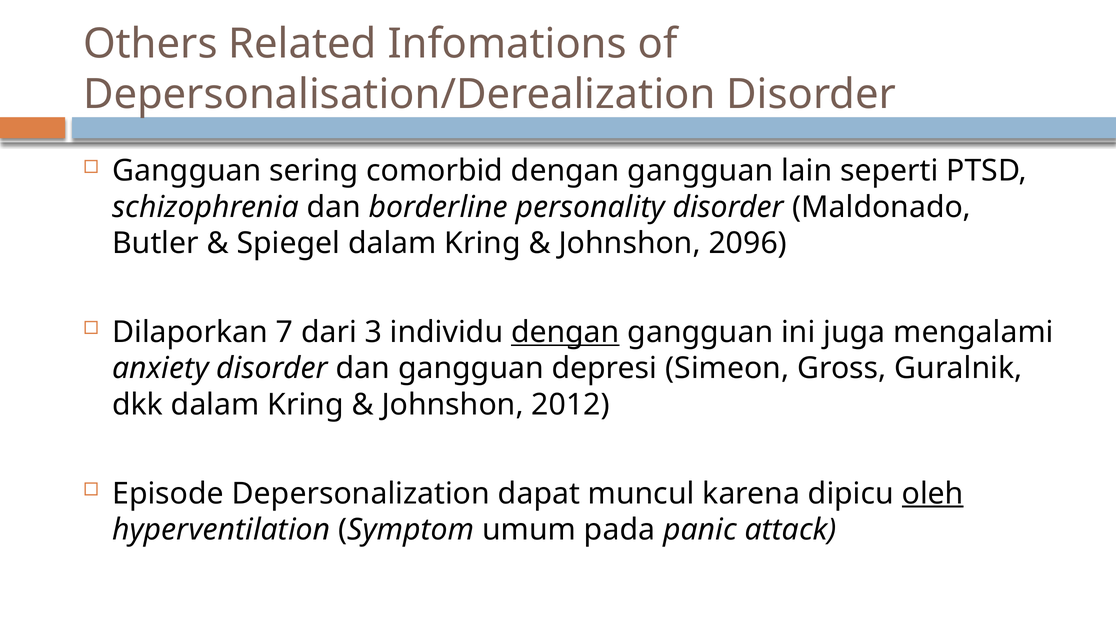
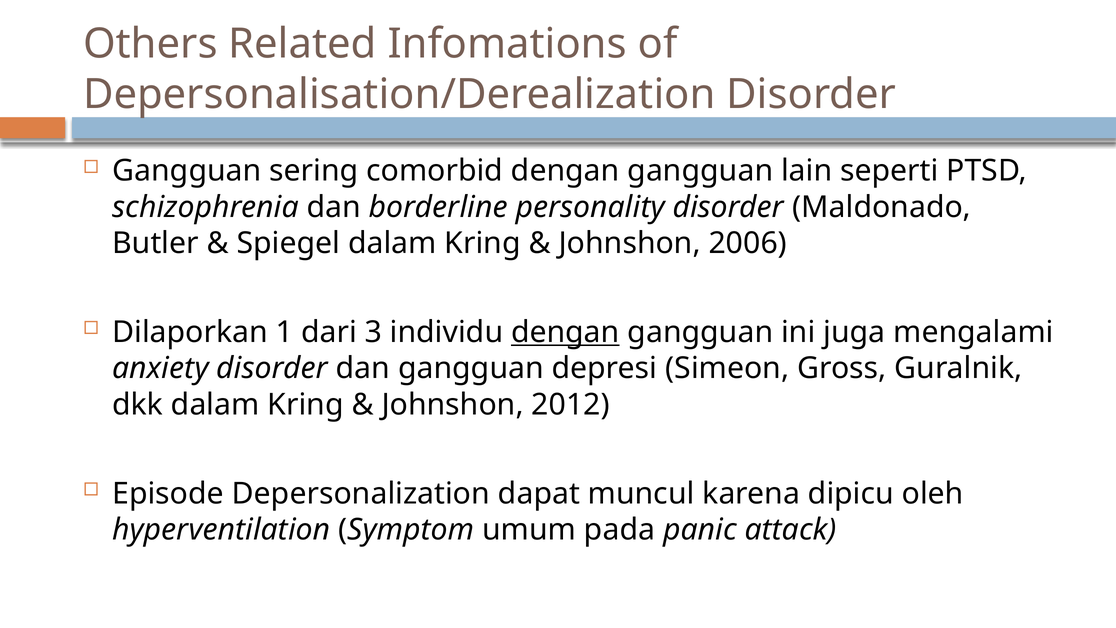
2096: 2096 -> 2006
7: 7 -> 1
oleh underline: present -> none
